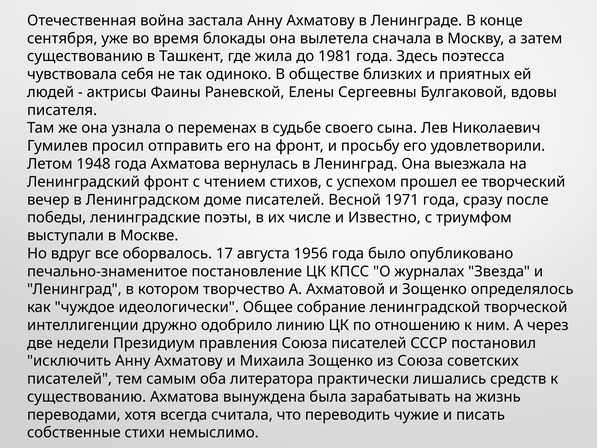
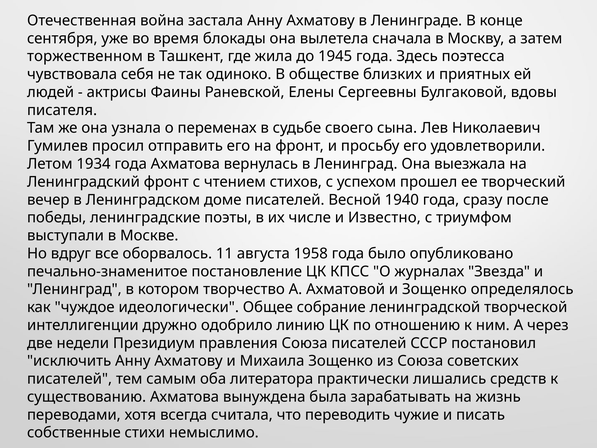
существованию at (85, 56): существованию -> торжественном
1981: 1981 -> 1945
1948: 1948 -> 1934
1971: 1971 -> 1940
17: 17 -> 11
1956: 1956 -> 1958
